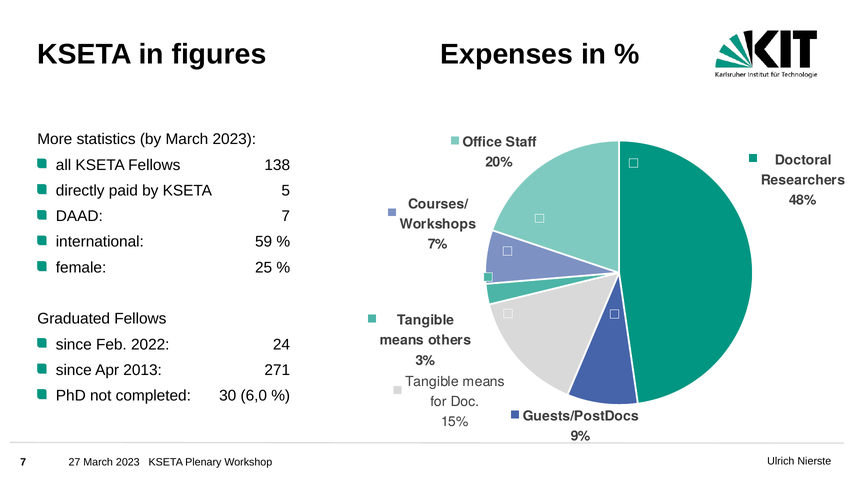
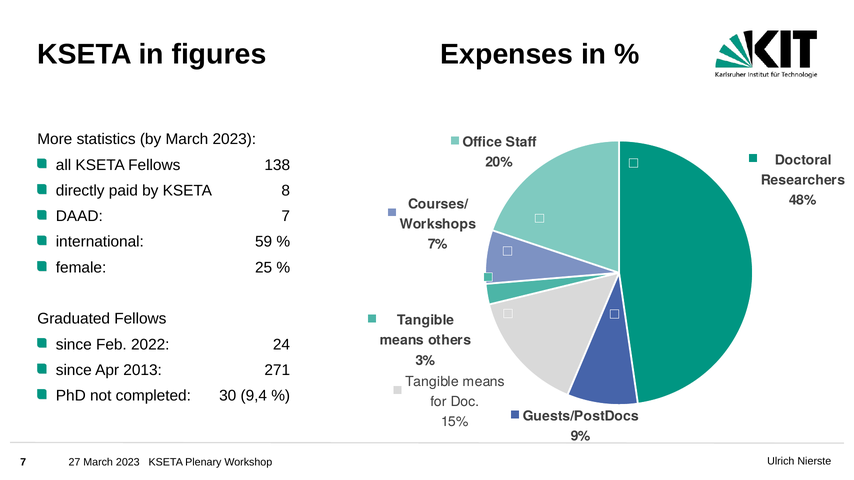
5: 5 -> 8
6,0: 6,0 -> 9,4
